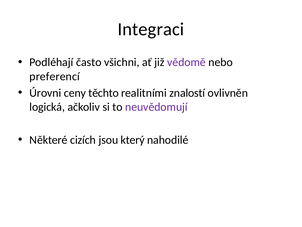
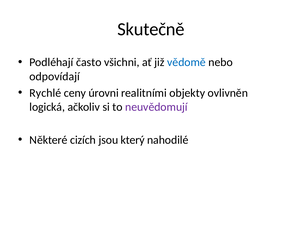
Integraci: Integraci -> Skutečně
vědomě colour: purple -> blue
preferencí: preferencí -> odpovídají
Úrovni: Úrovni -> Rychlé
těchto: těchto -> úrovni
znalostí: znalostí -> objekty
